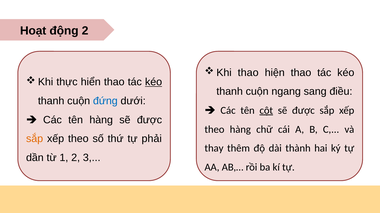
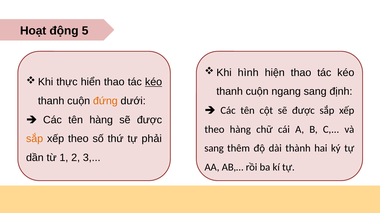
động 2: 2 -> 5
Khi thao: thao -> hình
điều: điều -> định
đứng colour: blue -> orange
cột underline: present -> none
thay at (214, 149): thay -> sang
